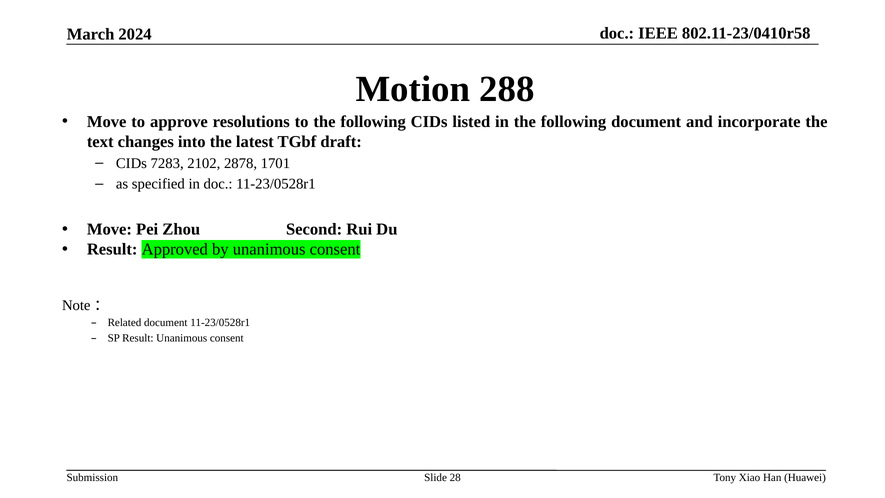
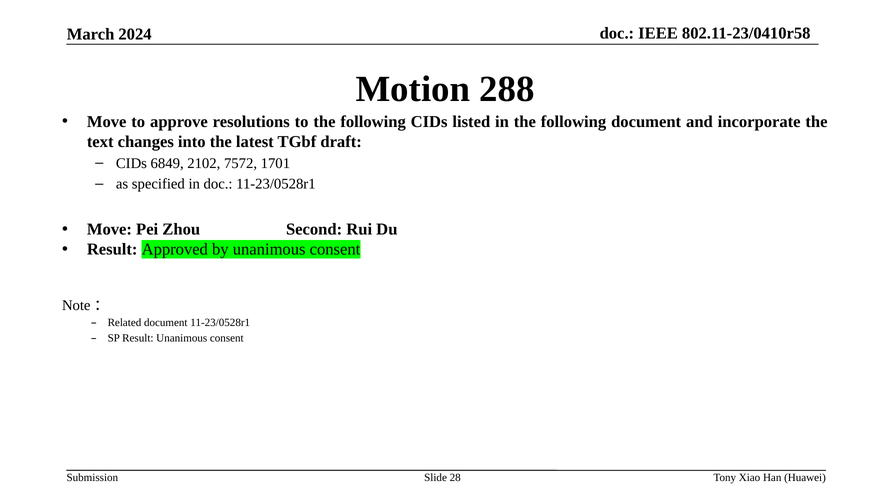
7283: 7283 -> 6849
2878: 2878 -> 7572
